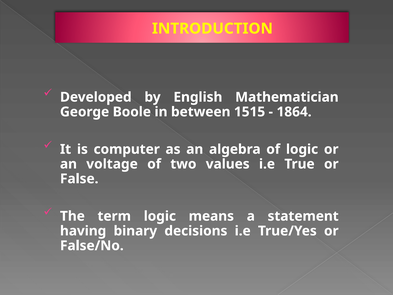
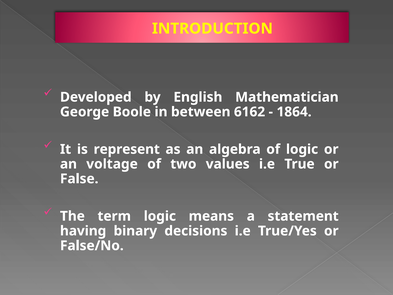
1515: 1515 -> 6162
computer: computer -> represent
